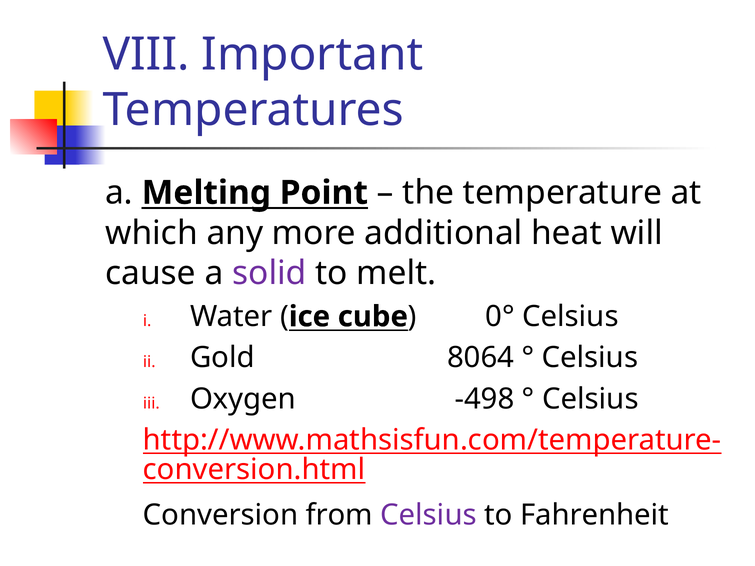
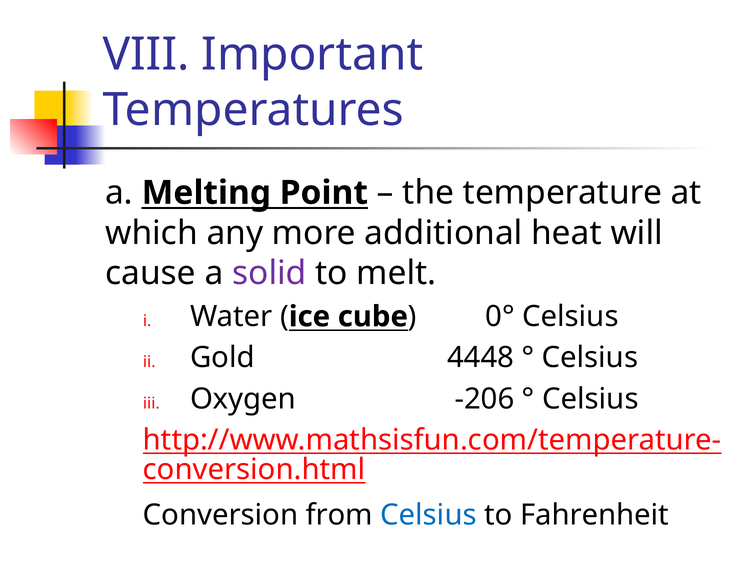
8064: 8064 -> 4448
-498: -498 -> -206
Celsius at (428, 515) colour: purple -> blue
